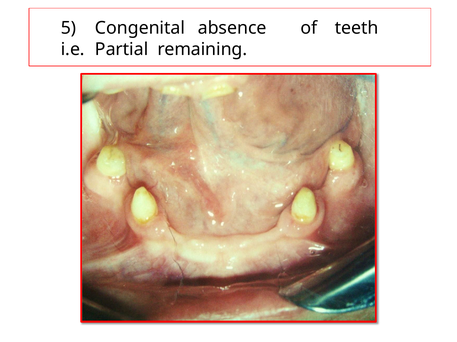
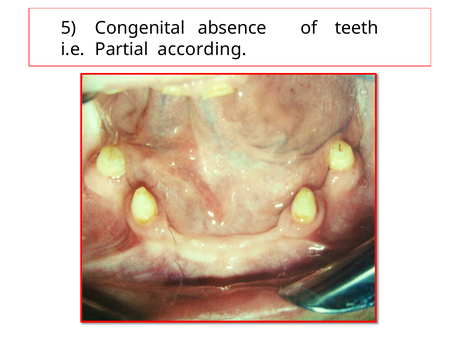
remaining: remaining -> according
